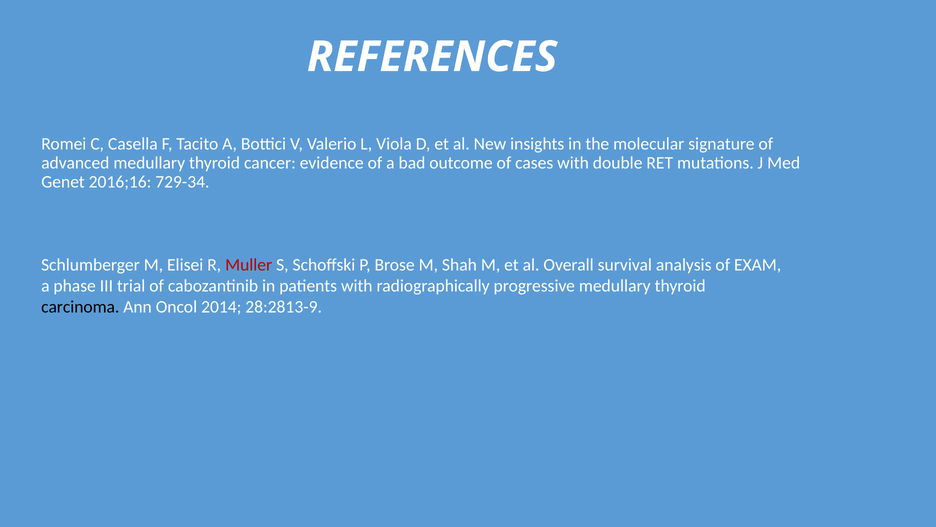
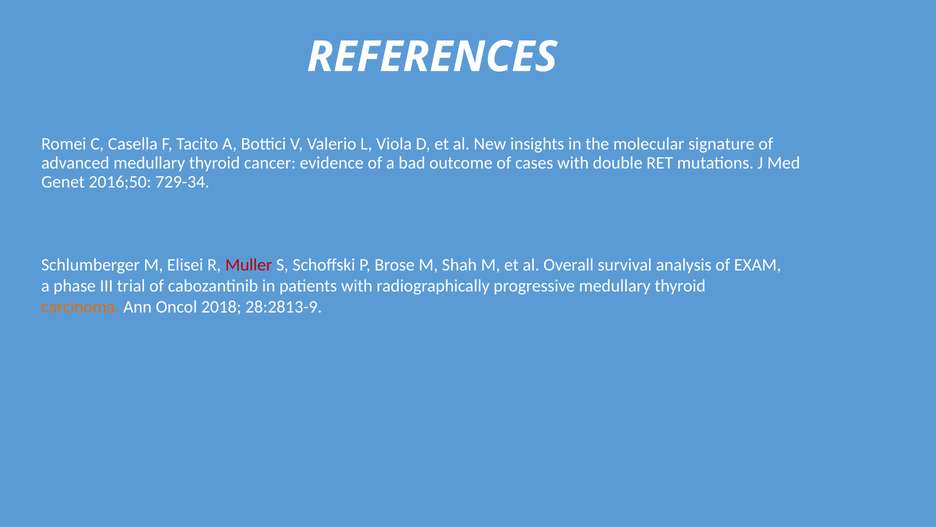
2016;16: 2016;16 -> 2016;50
carcinoma colour: black -> orange
2014: 2014 -> 2018
